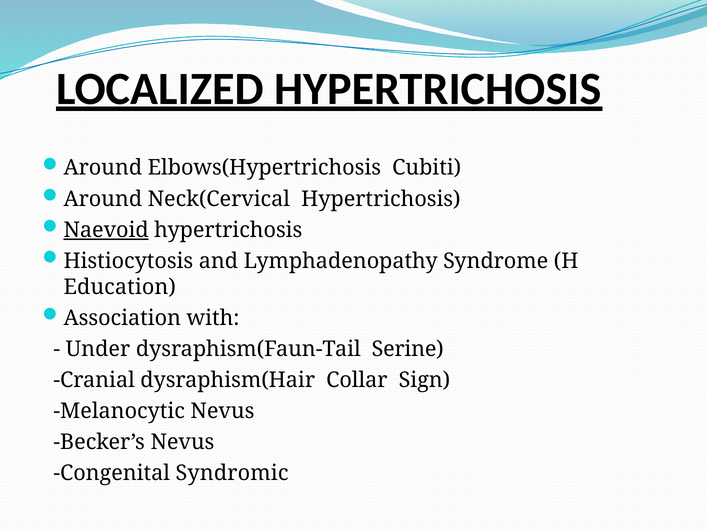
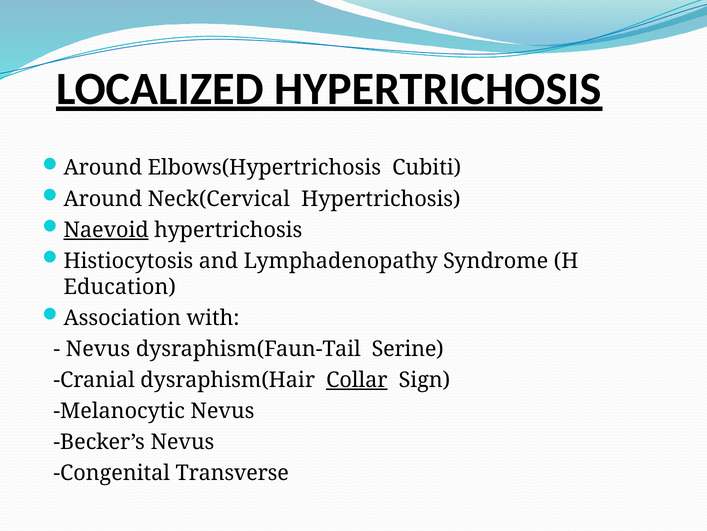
Under at (98, 349): Under -> Nevus
Collar underline: none -> present
Syndromic: Syndromic -> Transverse
